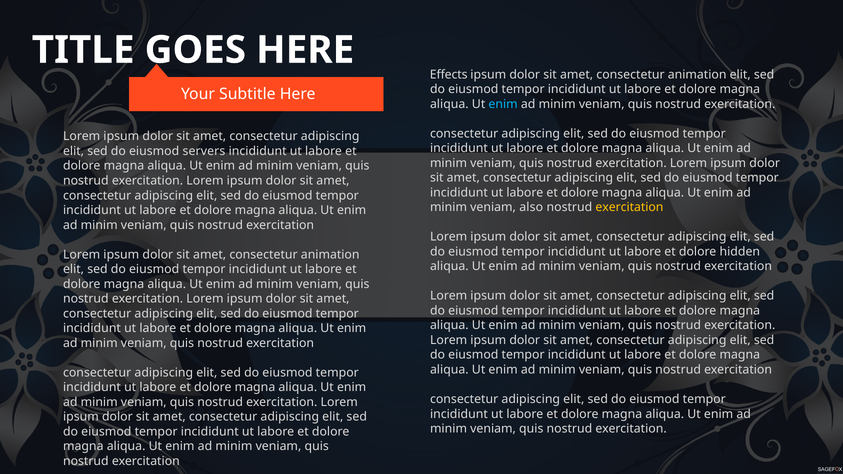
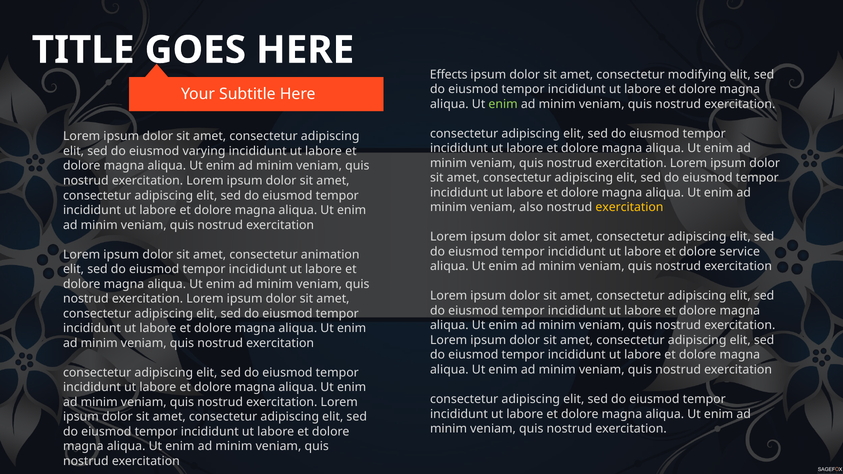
animation at (697, 75): animation -> modifying
enim at (503, 104) colour: light blue -> light green
servers: servers -> varying
hidden: hidden -> service
